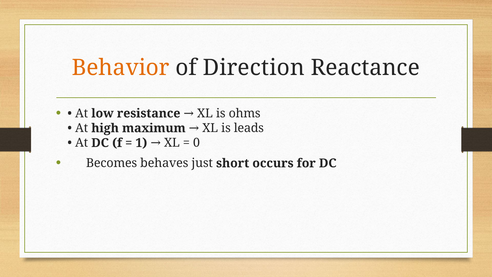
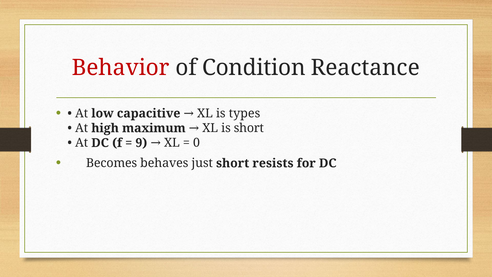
Behavior colour: orange -> red
Direction: Direction -> Condition
resistance: resistance -> capacitive
ohms: ohms -> types
is leads: leads -> short
1: 1 -> 9
occurs: occurs -> resists
